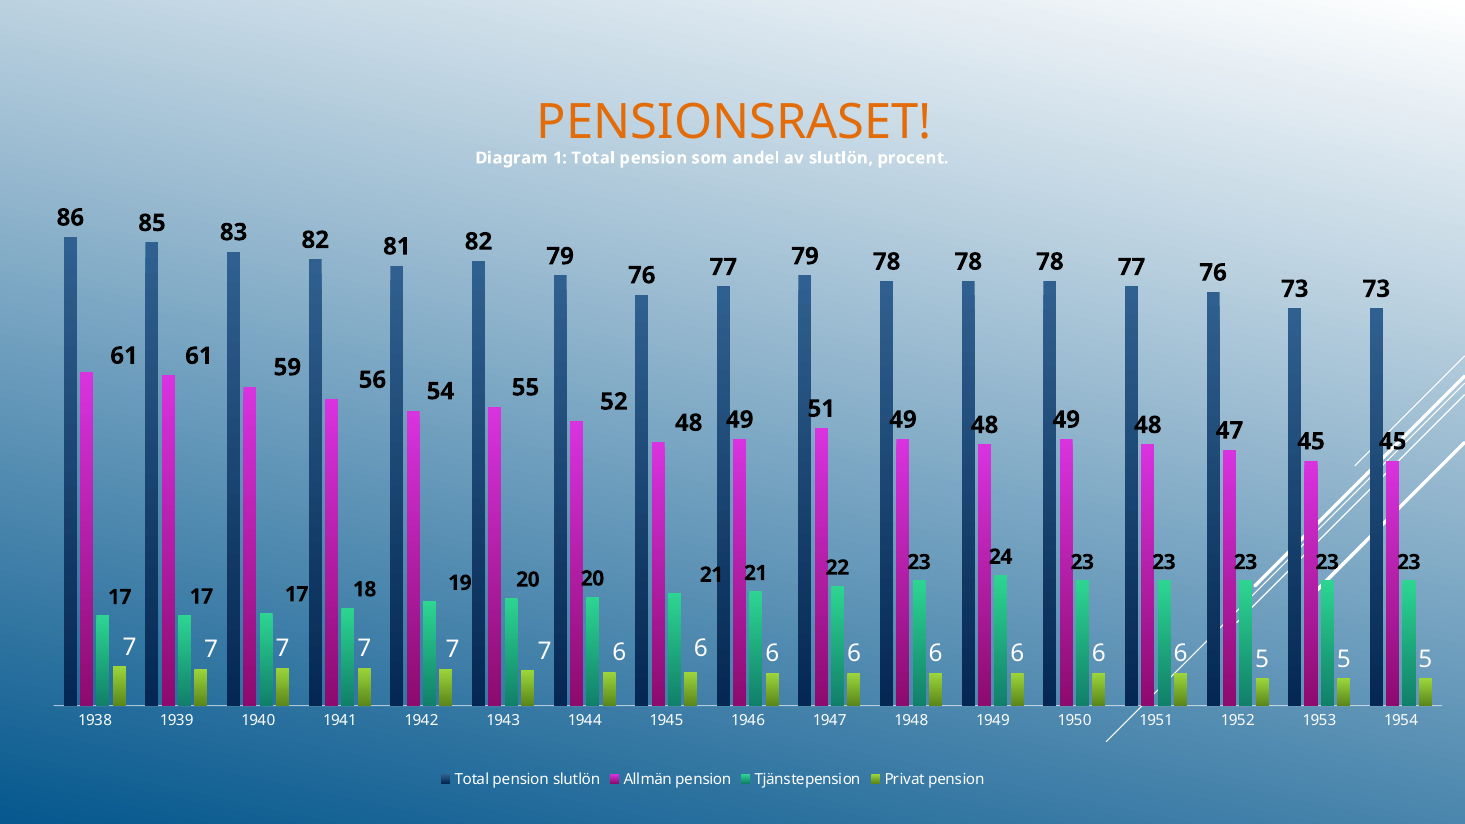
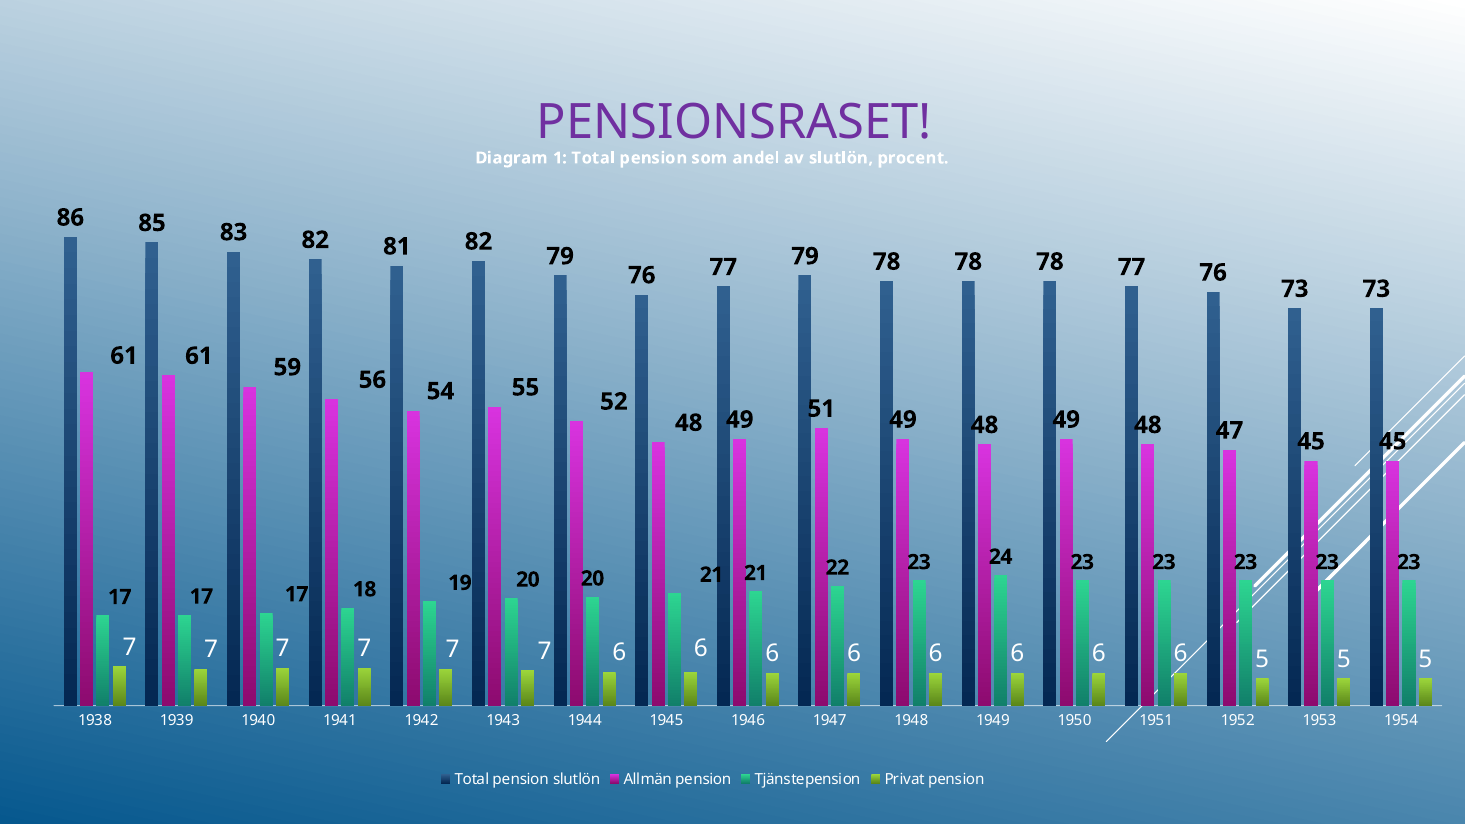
PENSIONSRASET colour: orange -> purple
